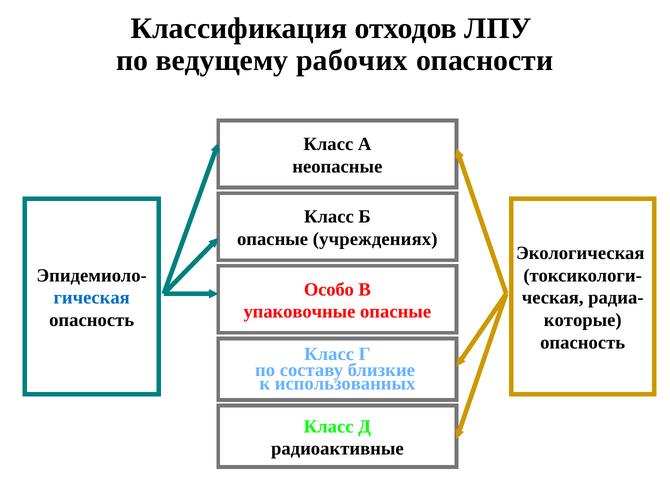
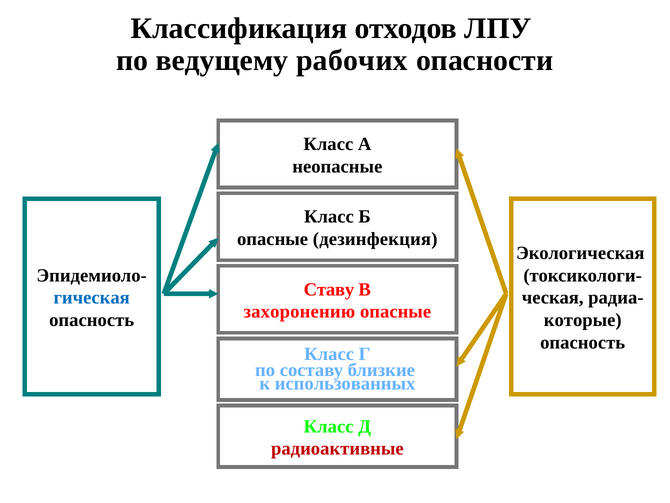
учреждениях: учреждениях -> дезинфекция
Особо: Особо -> Ставу
упаковочные: упаковочные -> захоронению
радиоактивные colour: black -> red
